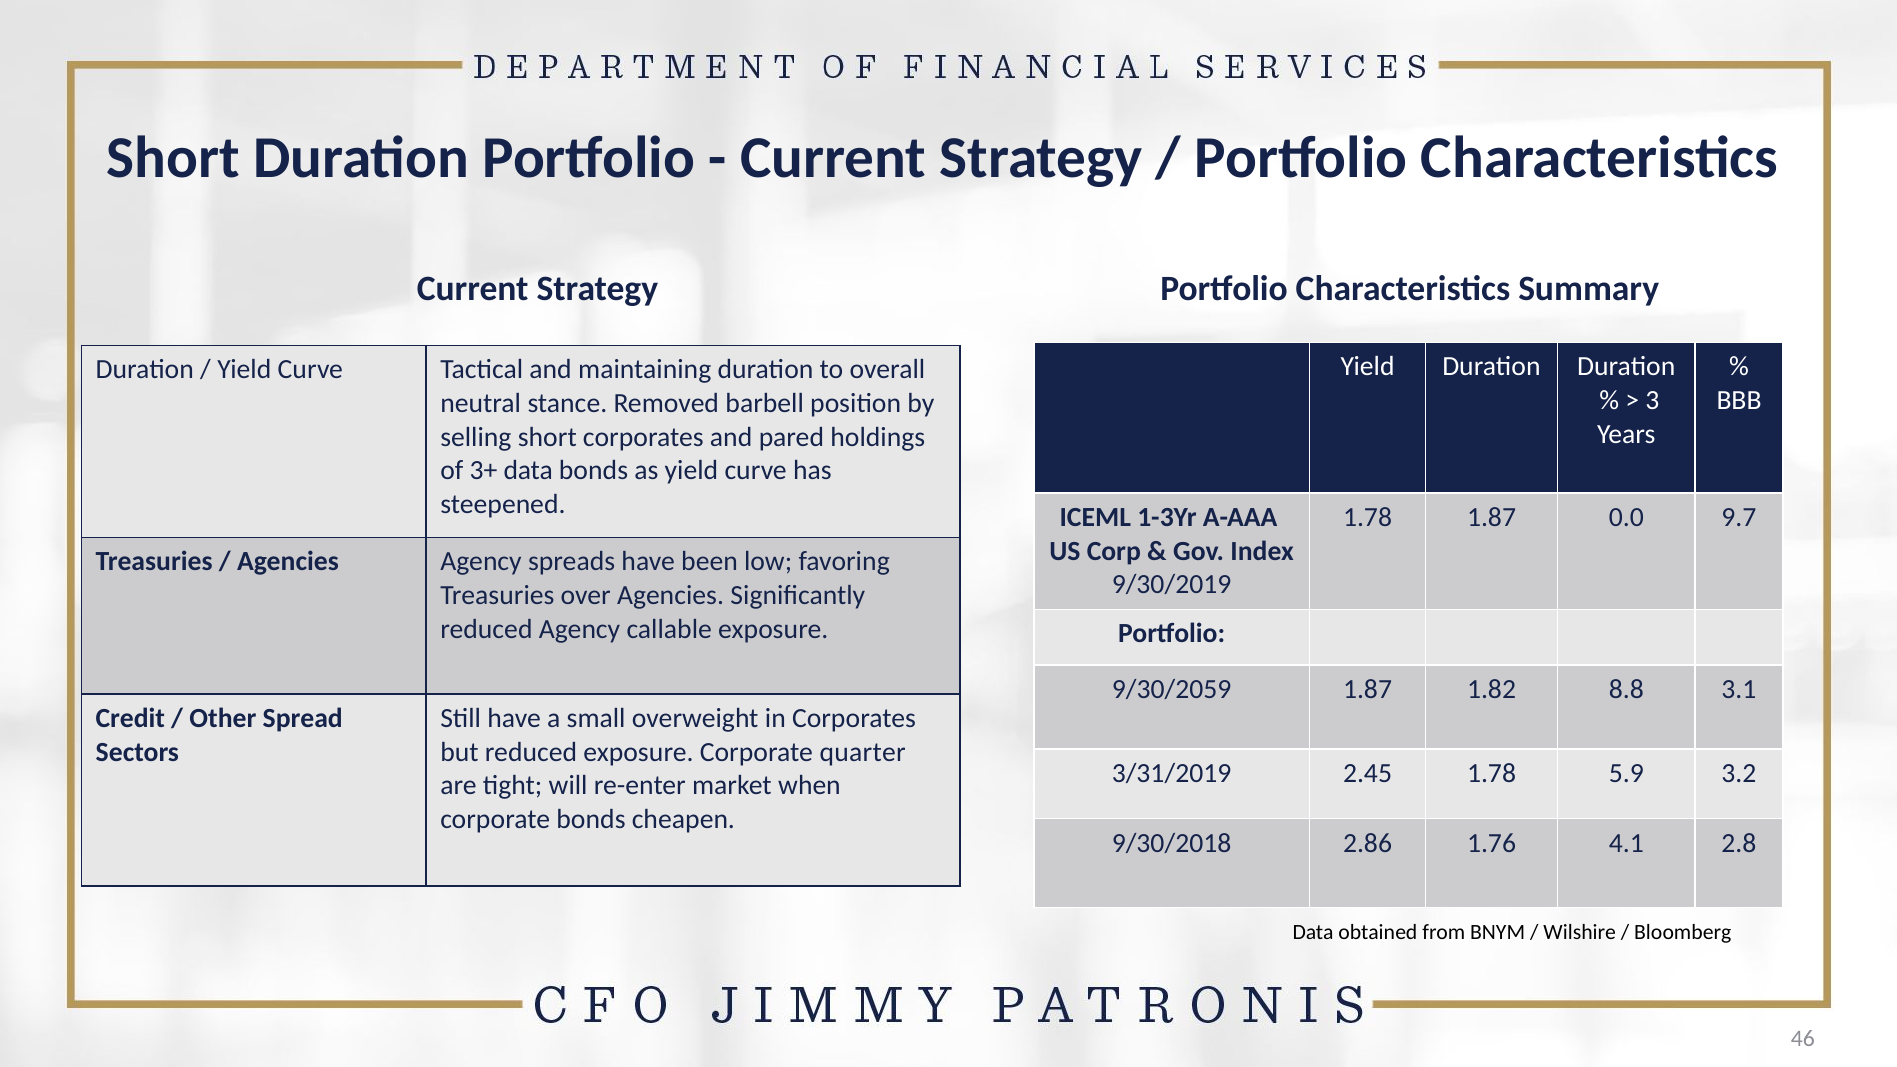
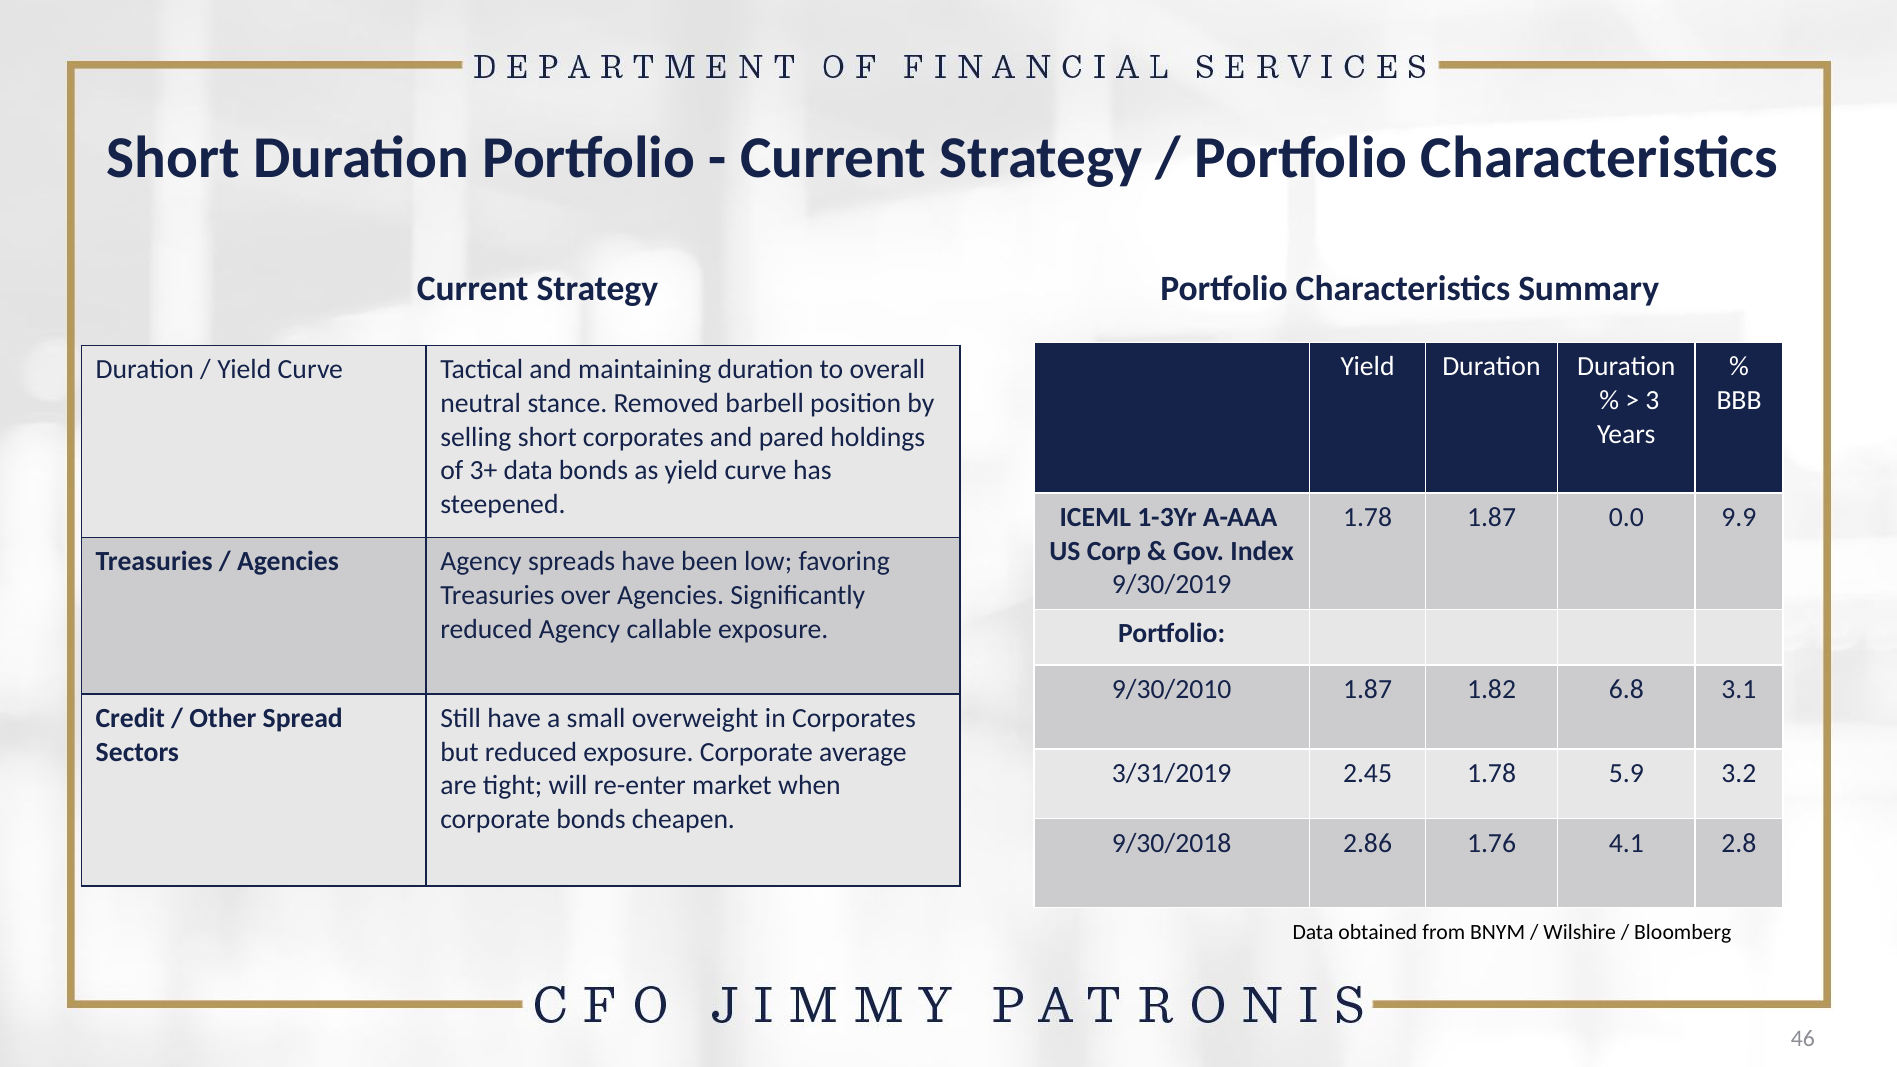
9.7: 9.7 -> 9.9
9/30/2059: 9/30/2059 -> 9/30/2010
8.8: 8.8 -> 6.8
quarter: quarter -> average
